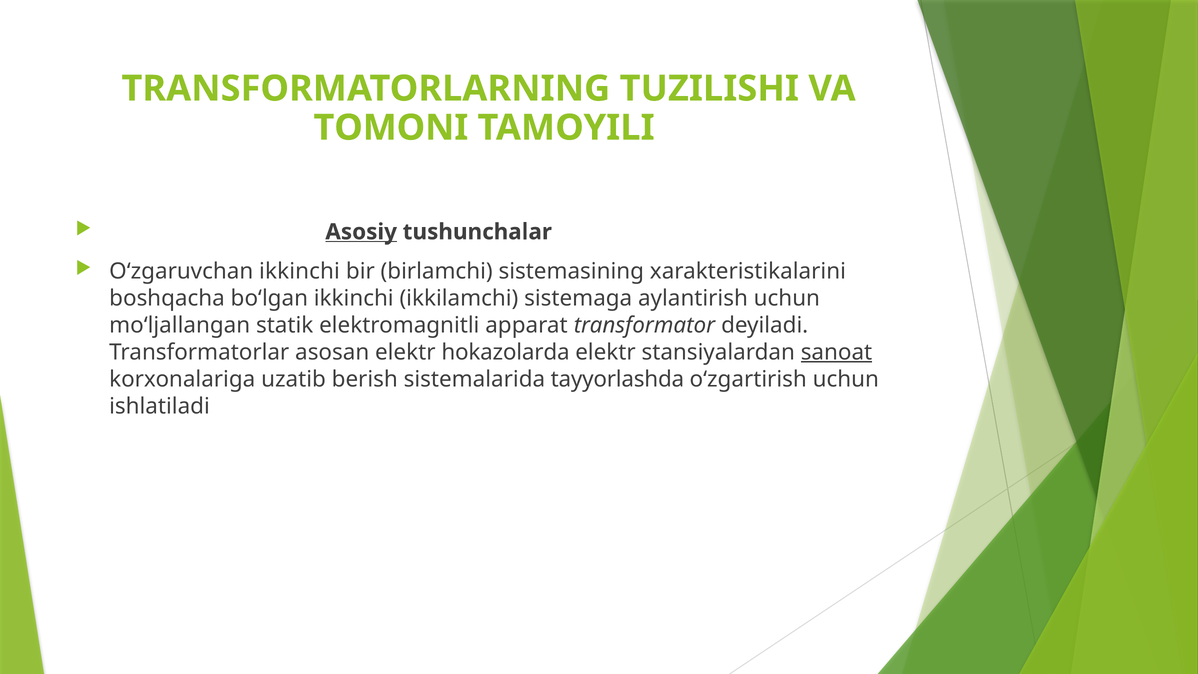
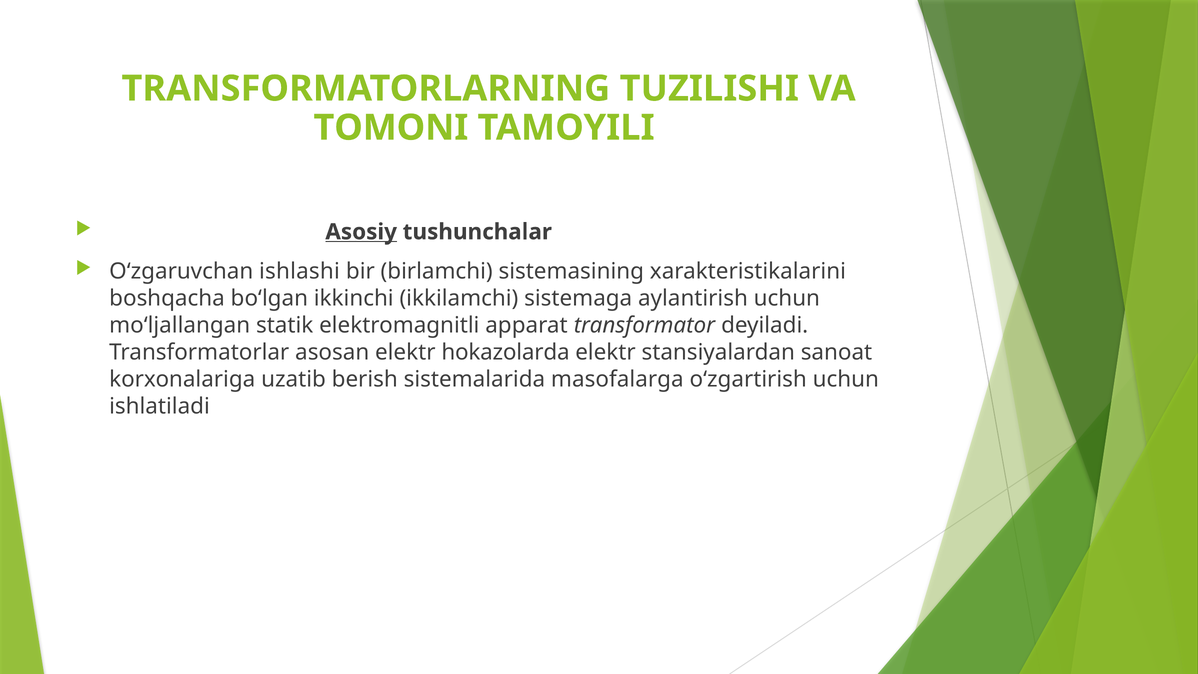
O‘zgaruvchan ikkinchi: ikkinchi -> ishlashi
sanoat underline: present -> none
tayyorlashda: tayyorlashda -> masofalarga
